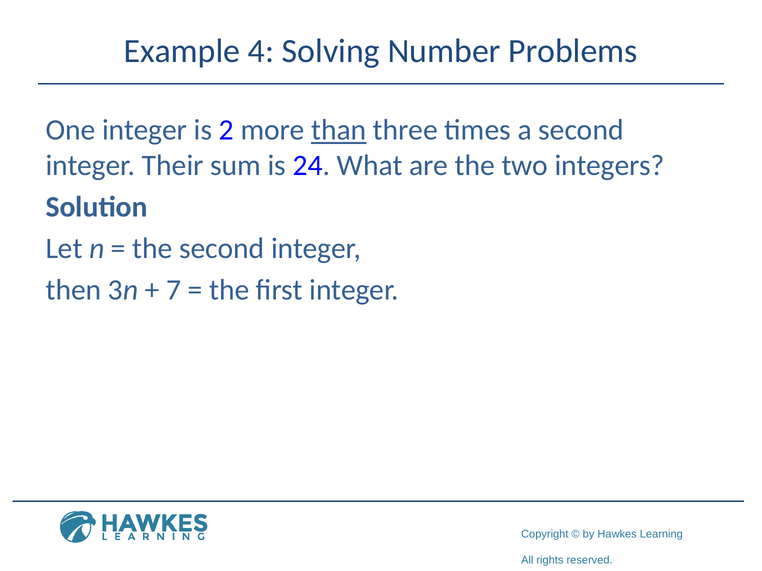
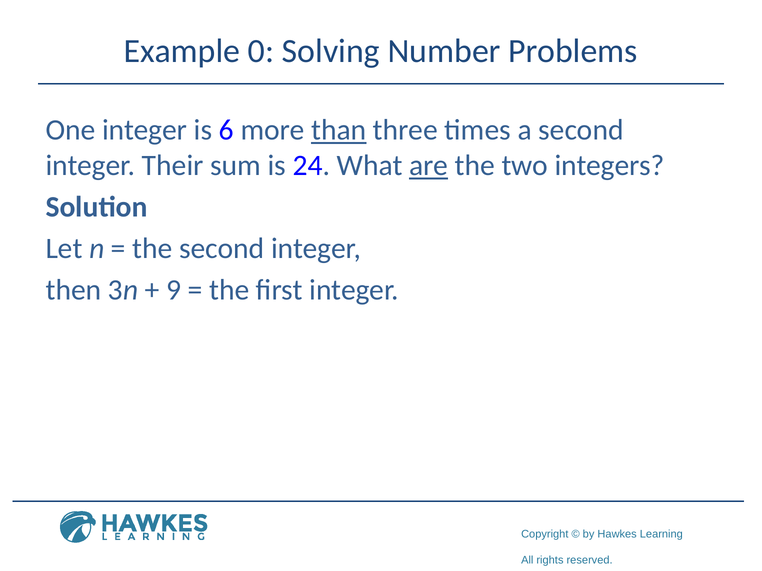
4: 4 -> 0
2: 2 -> 6
are underline: none -> present
7: 7 -> 9
